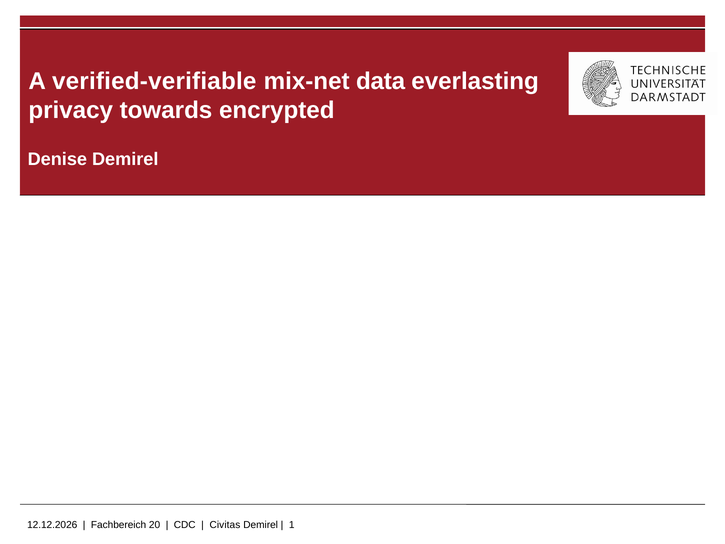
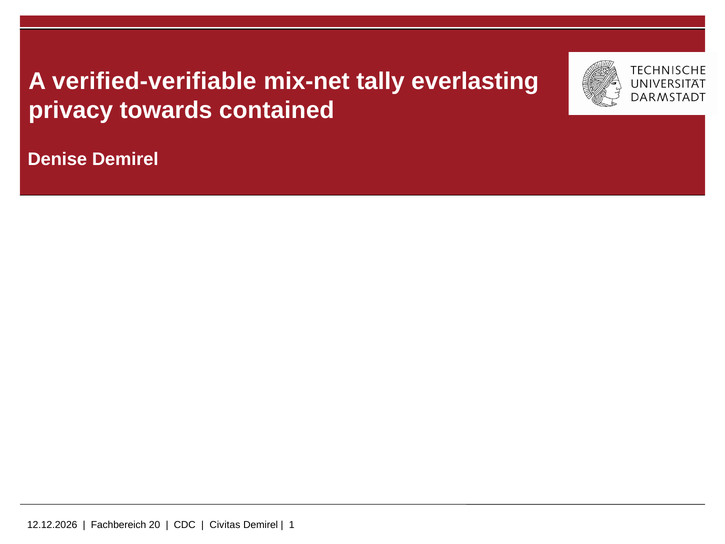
data: data -> tally
encrypted: encrypted -> contained
